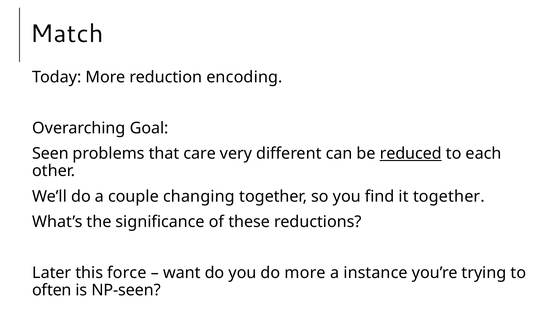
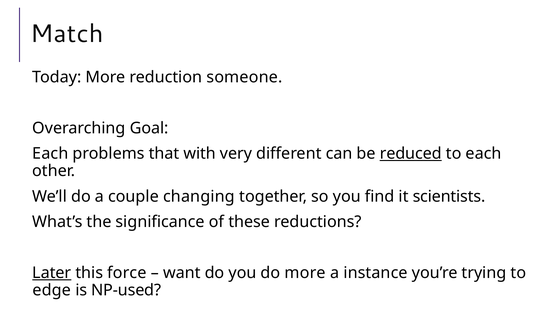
encoding: encoding -> someone
Seen at (50, 154): Seen -> Each
care: care -> with
it together: together -> scientists
Later underline: none -> present
often: often -> edge
NP-seen: NP-seen -> NP-used
